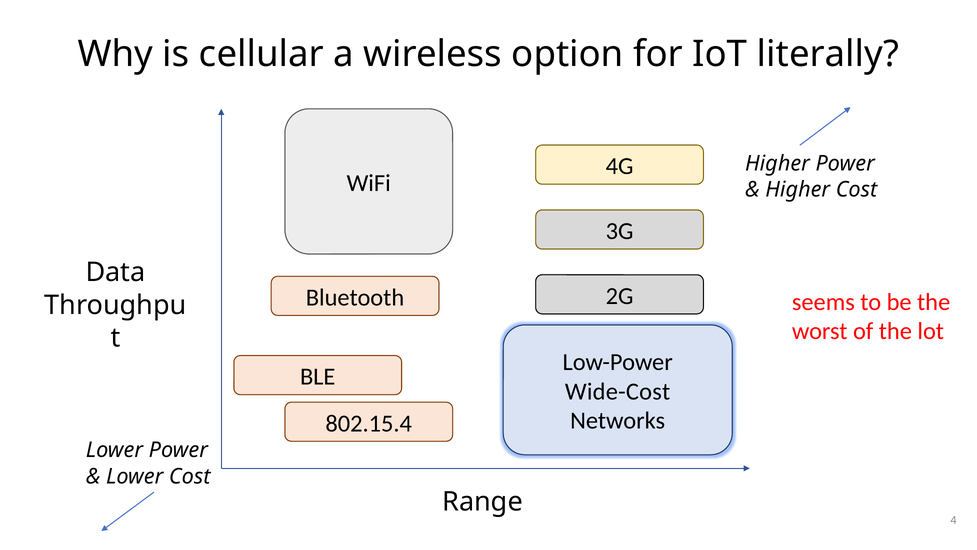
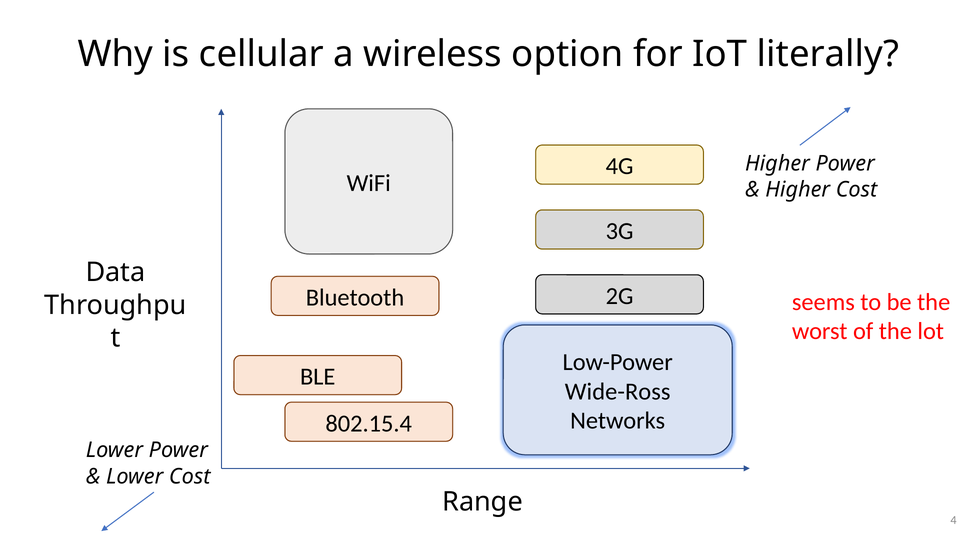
Wide-Cost: Wide-Cost -> Wide-Ross
